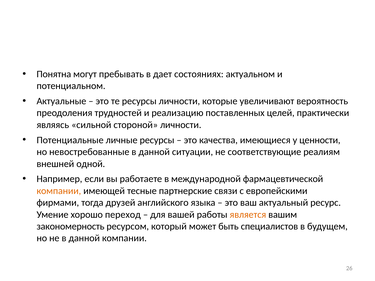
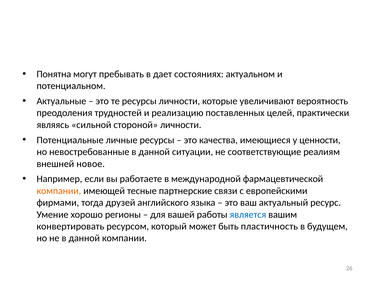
одной: одной -> новое
переход: переход -> регионы
является colour: orange -> blue
закономерность: закономерность -> конвертировать
специалистов: специалистов -> пластичность
